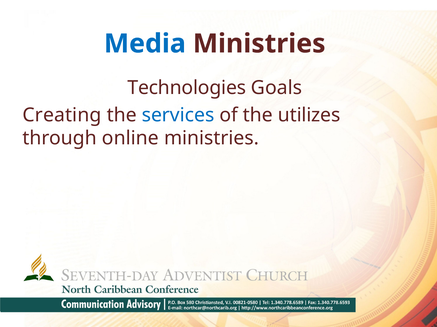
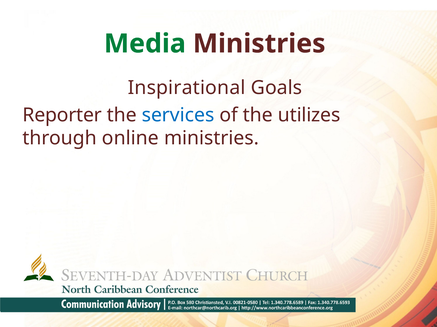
Media colour: blue -> green
Technologies: Technologies -> Inspirational
Creating: Creating -> Reporter
